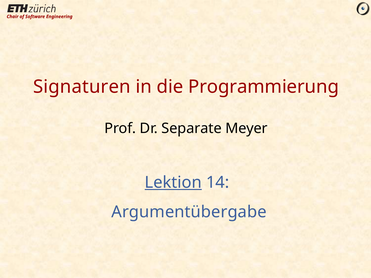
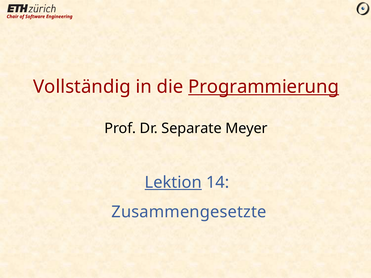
Signaturen: Signaturen -> Vollständig
Programmierung underline: none -> present
Argumentübergabe: Argumentübergabe -> Zusammengesetzte
